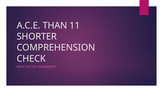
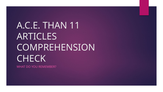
SHORTER: SHORTER -> ARTICLES
